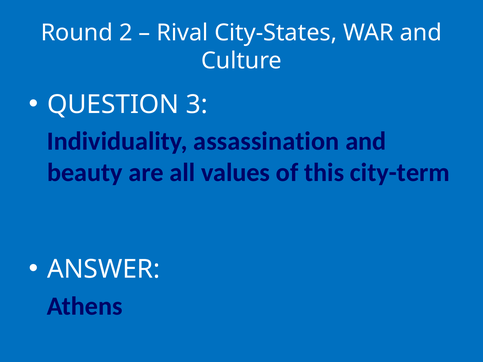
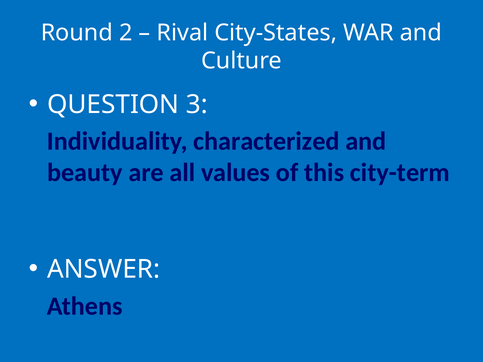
assassination: assassination -> characterized
